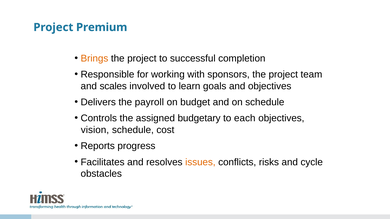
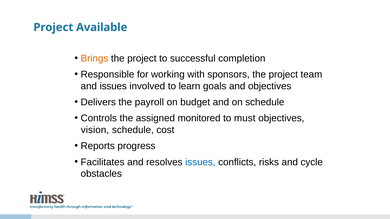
Premium: Premium -> Available
and scales: scales -> issues
budgetary: budgetary -> monitored
each: each -> must
issues at (200, 162) colour: orange -> blue
